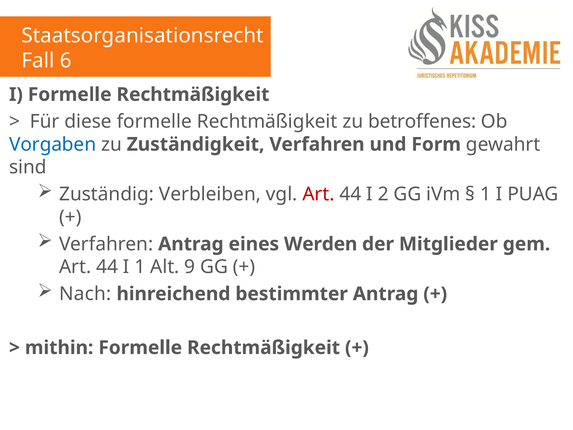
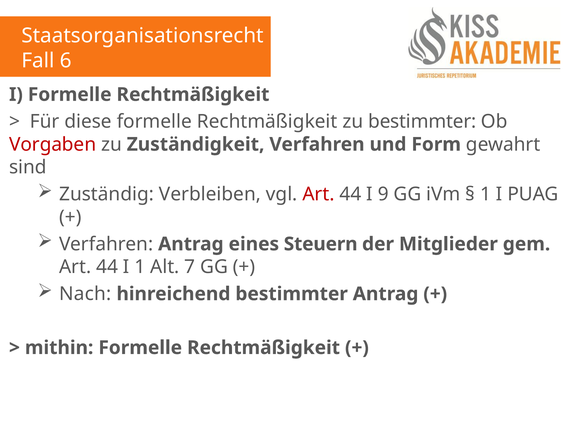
zu betroffenes: betroffenes -> bestimmter
Vorgaben colour: blue -> red
2: 2 -> 9
Werden: Werden -> Steuern
9: 9 -> 7
